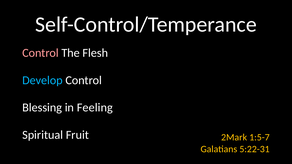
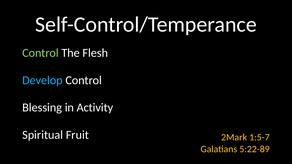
Control at (40, 53) colour: pink -> light green
Feeling: Feeling -> Activity
5:22-31: 5:22-31 -> 5:22-89
